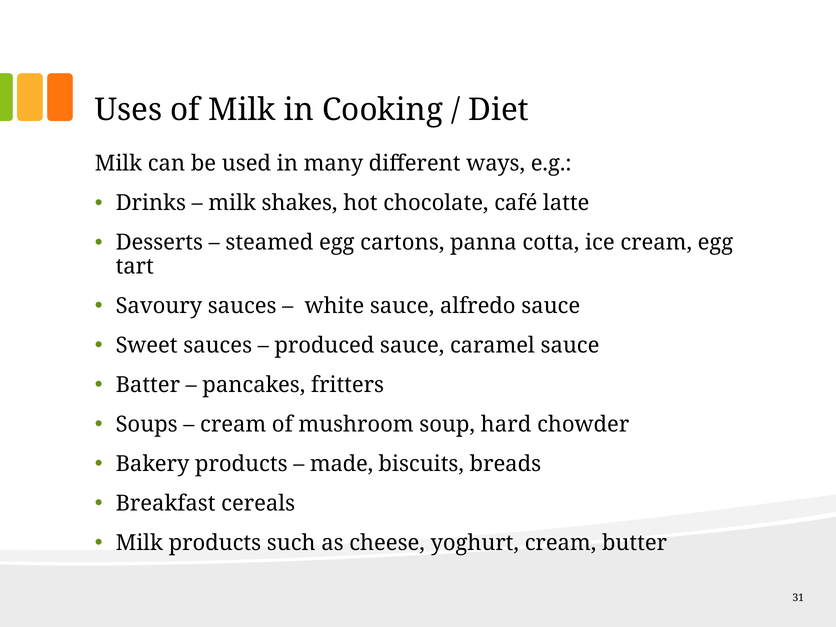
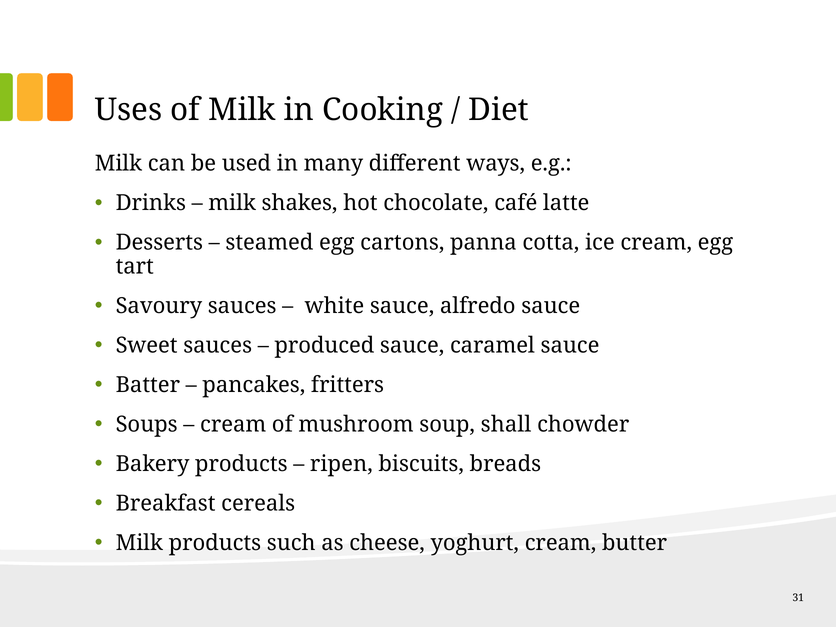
hard: hard -> shall
made: made -> ripen
